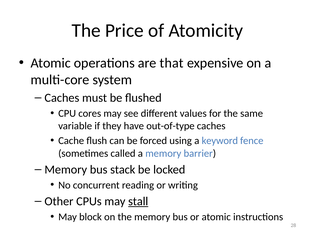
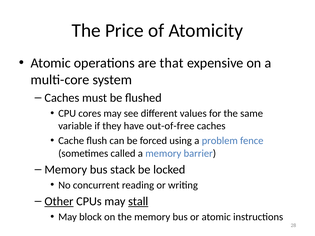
out-of-type: out-of-type -> out-of-free
keyword: keyword -> problem
Other underline: none -> present
